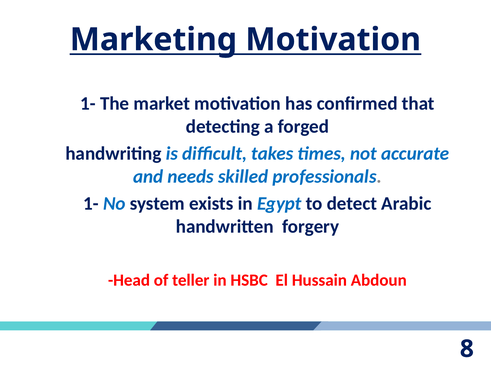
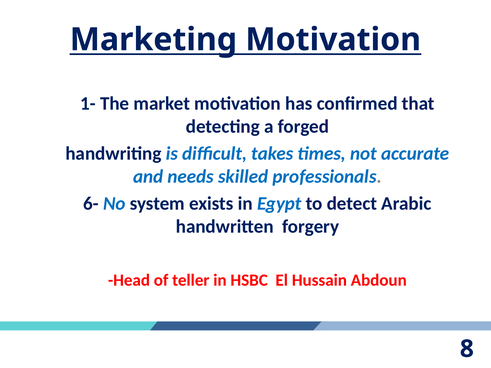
1- at (91, 204): 1- -> 6-
